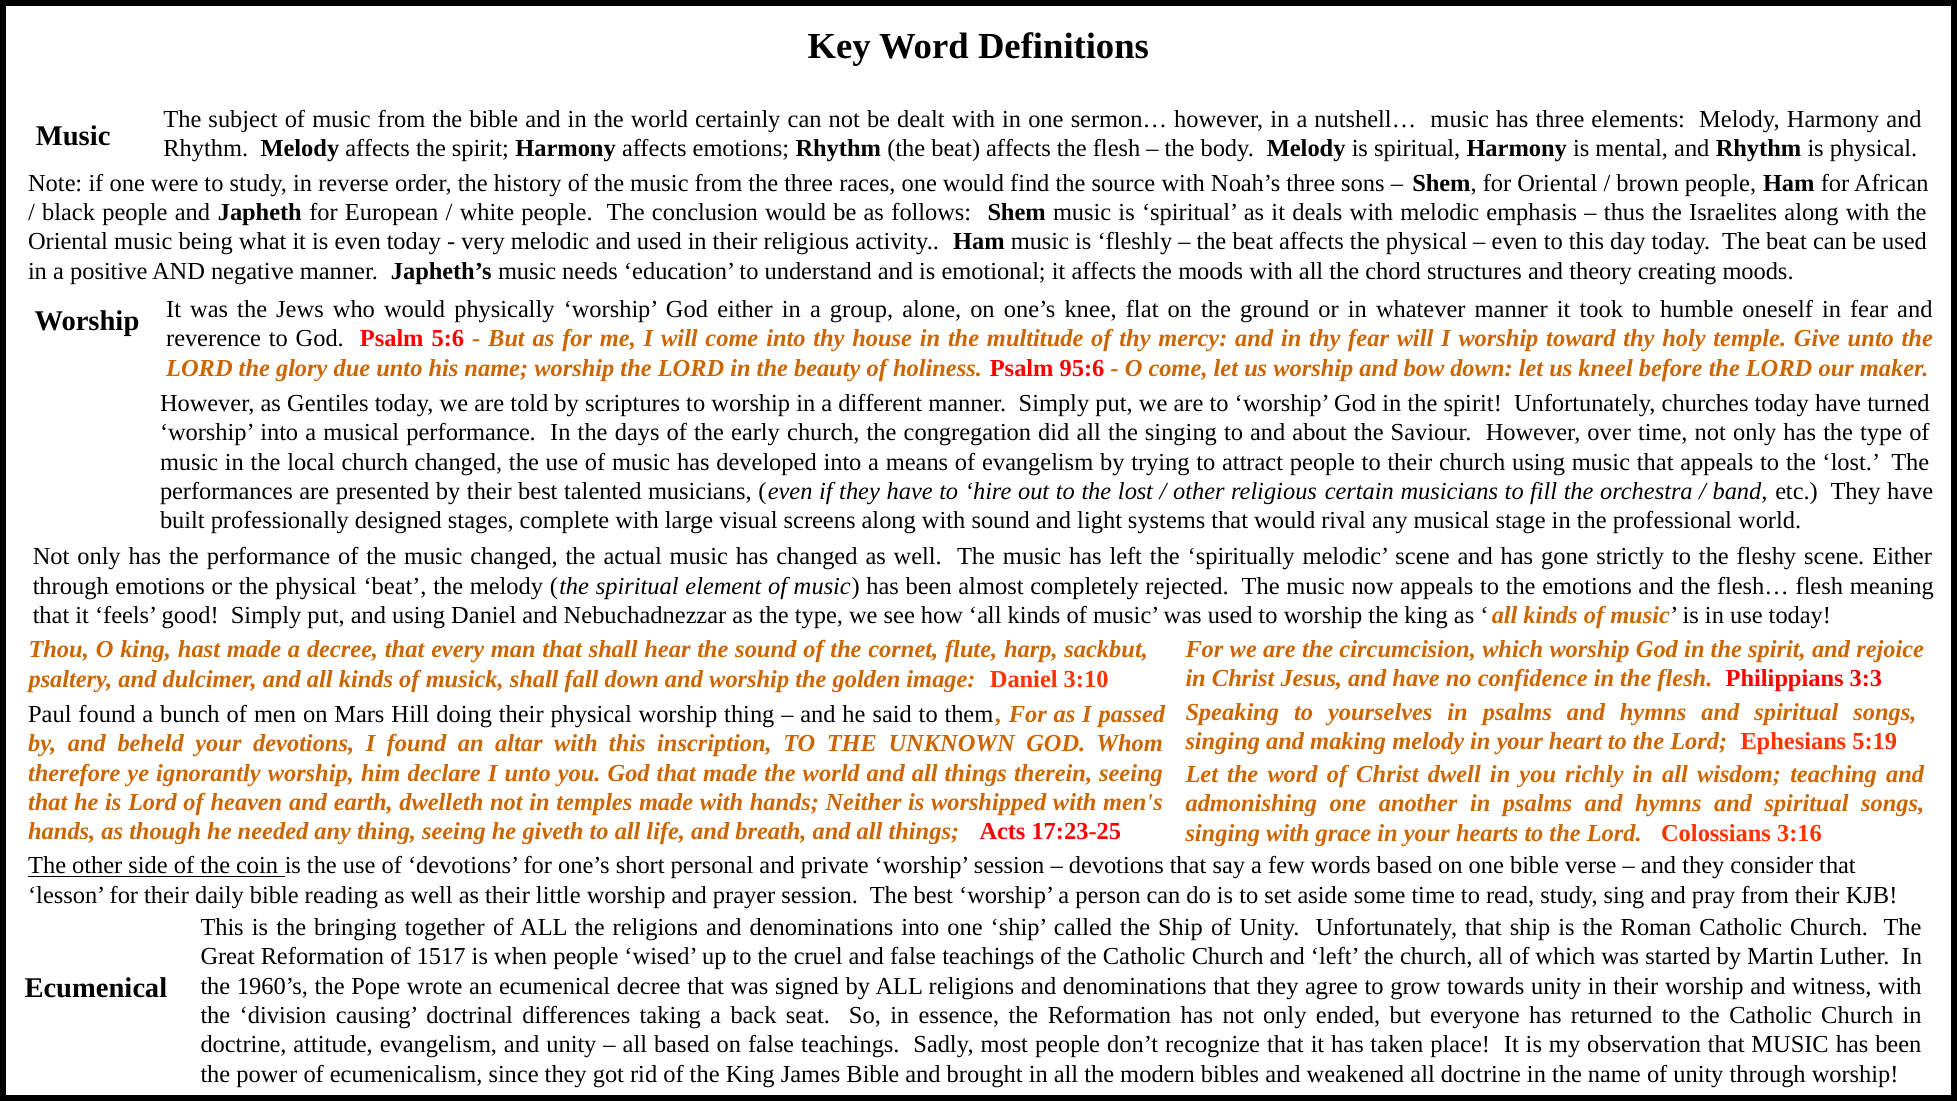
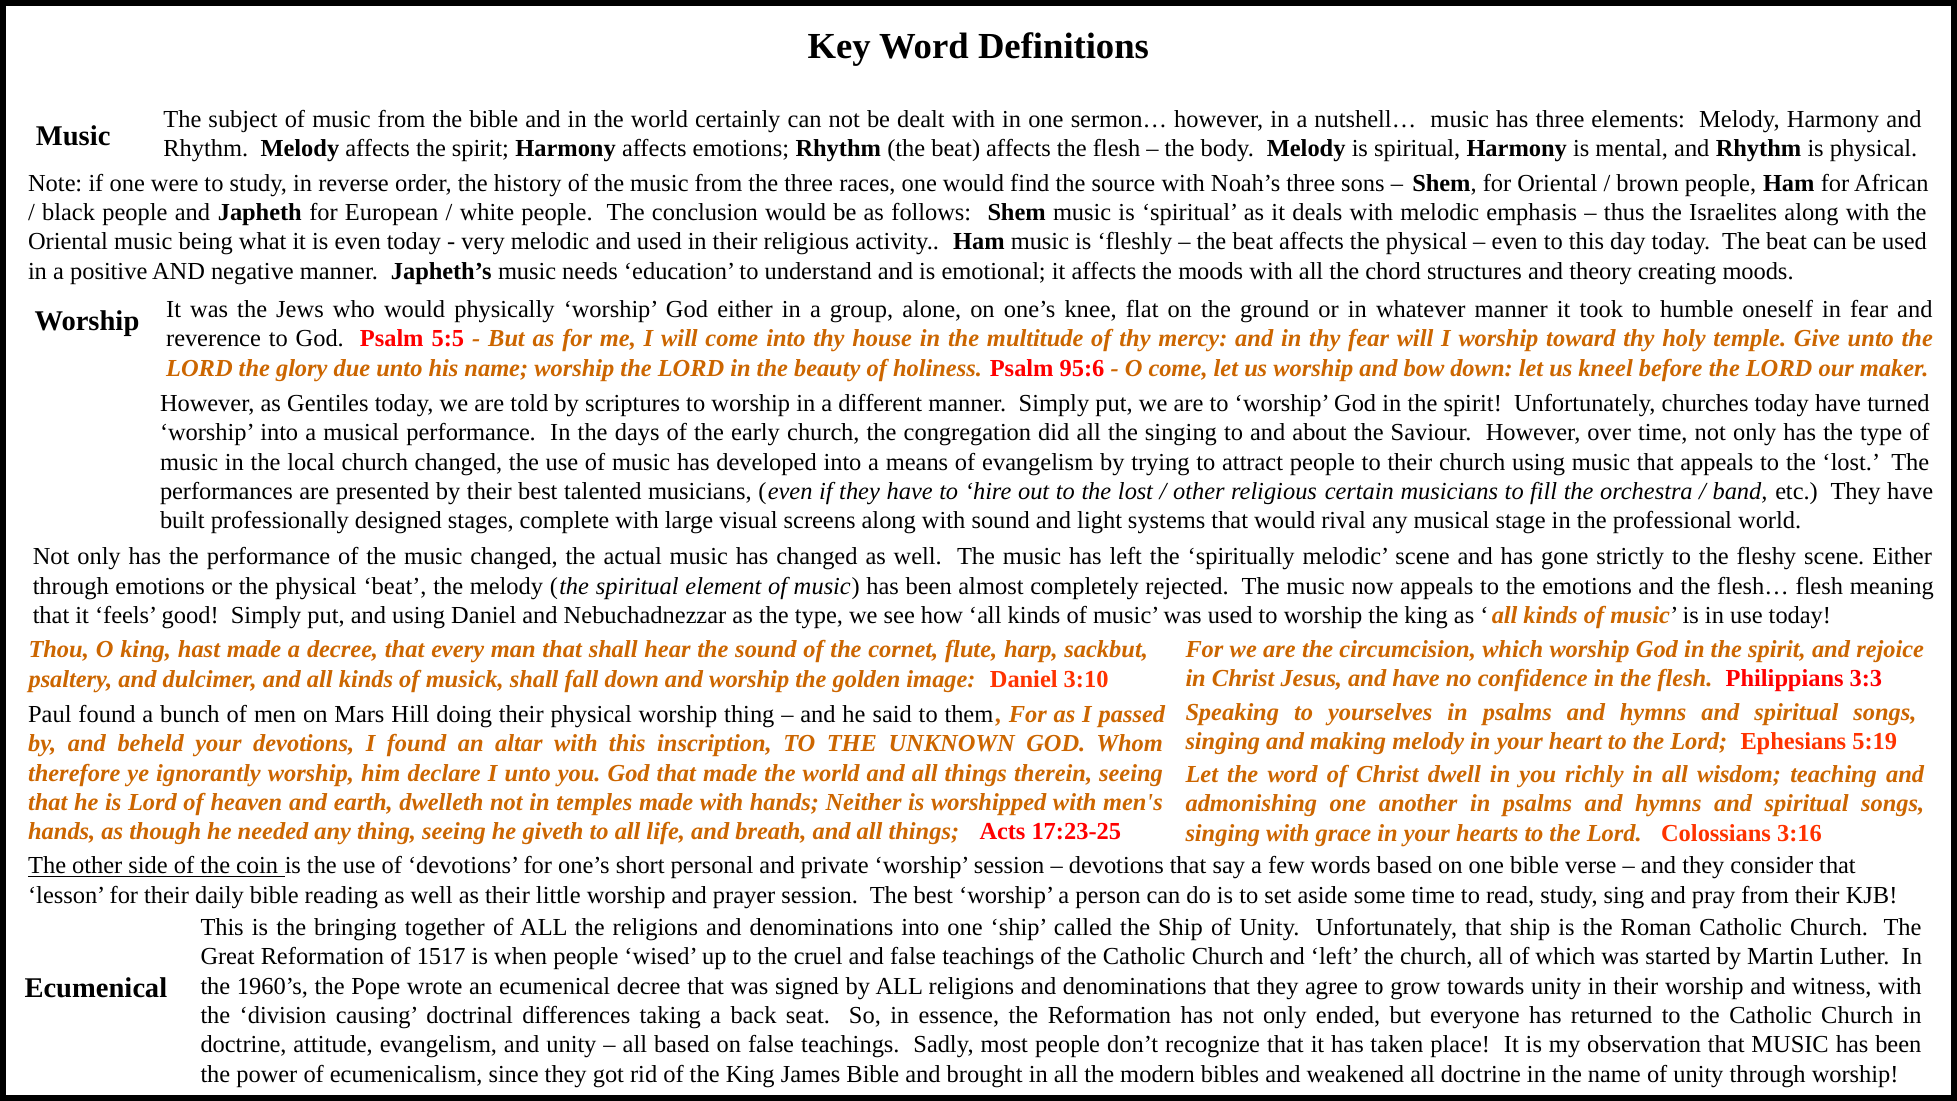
5:6: 5:6 -> 5:5
